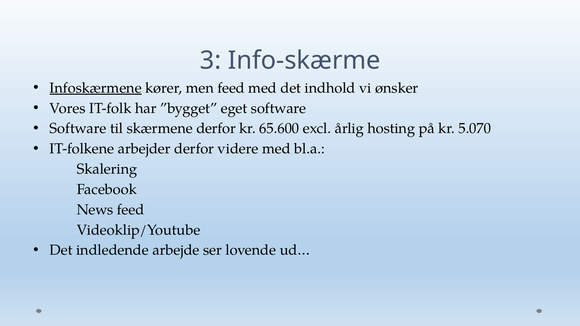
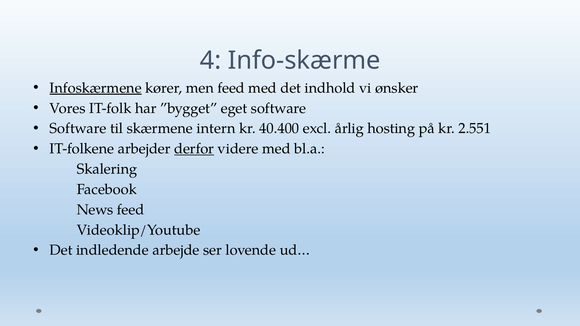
3: 3 -> 4
skærmene derfor: derfor -> intern
65.600: 65.600 -> 40.400
5.070: 5.070 -> 2.551
derfor at (194, 149) underline: none -> present
